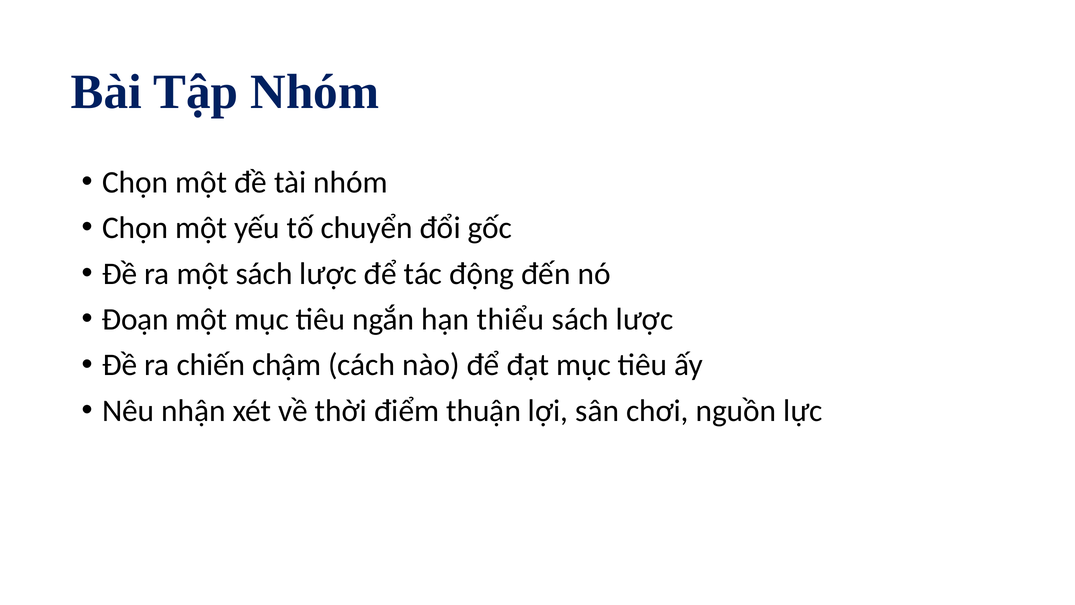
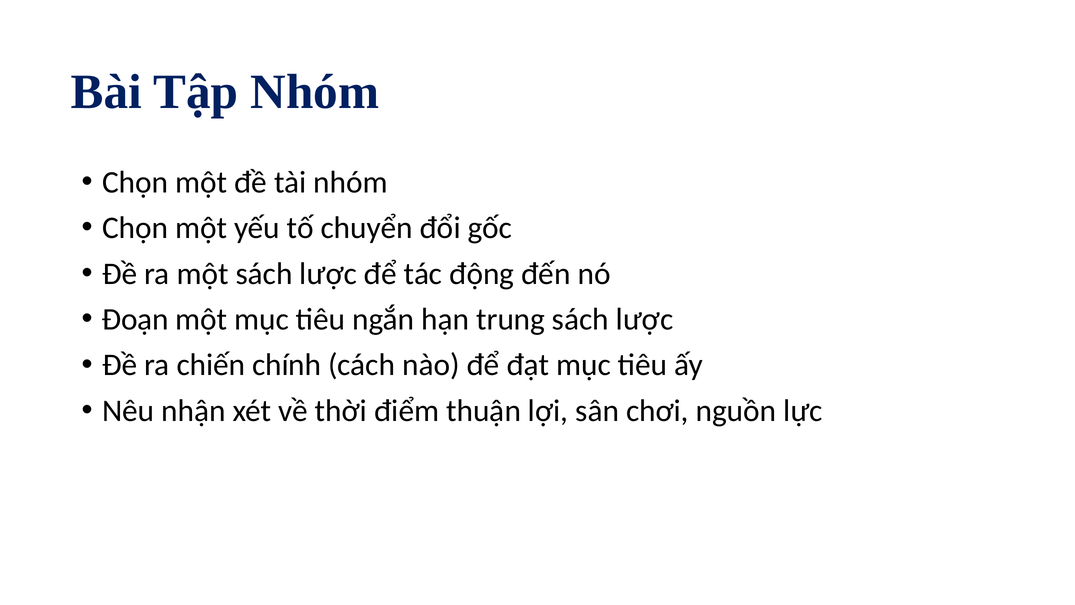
thiểu: thiểu -> trung
chậm: chậm -> chính
